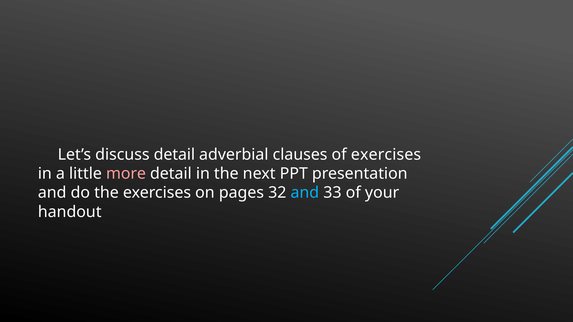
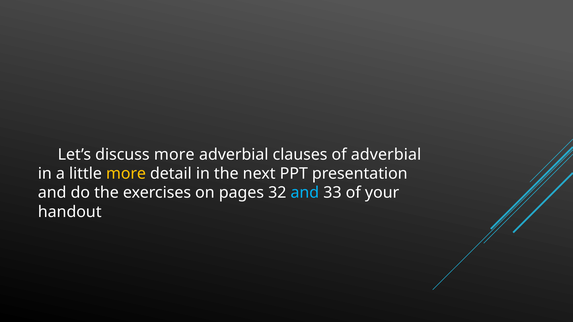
discuss detail: detail -> more
of exercises: exercises -> adverbial
more at (126, 174) colour: pink -> yellow
